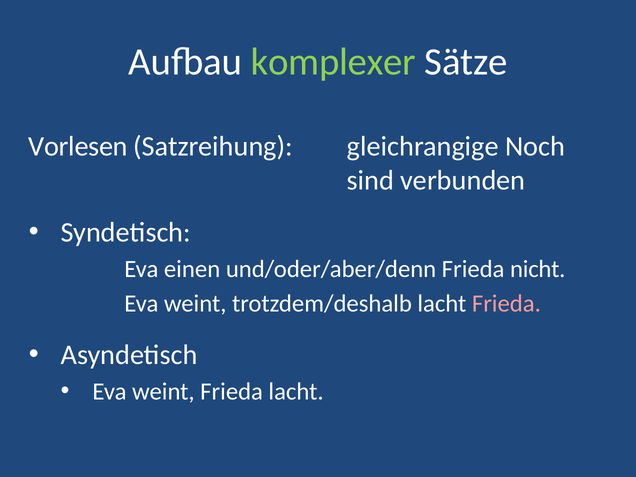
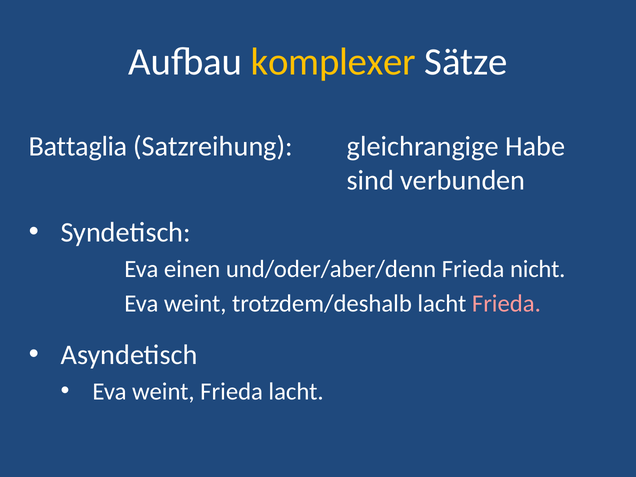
komplexer colour: light green -> yellow
Vorlesen: Vorlesen -> Battaglia
Noch: Noch -> Habe
